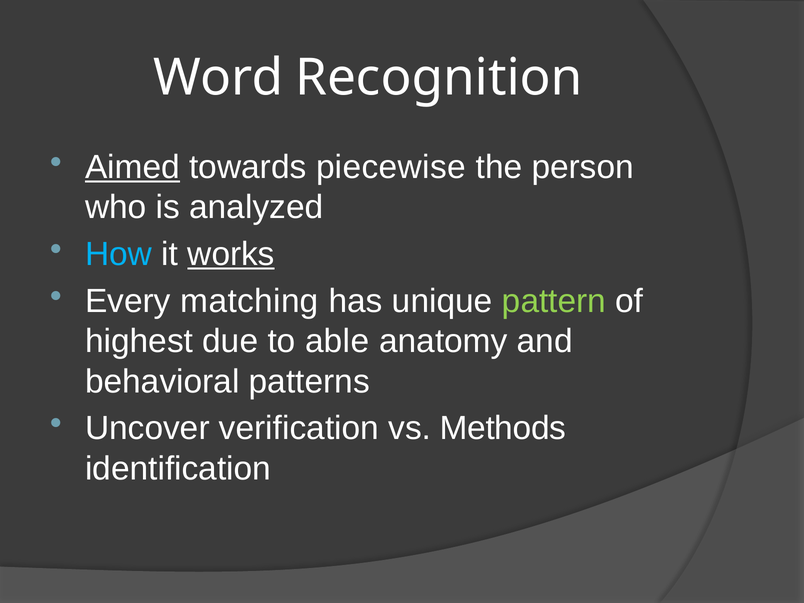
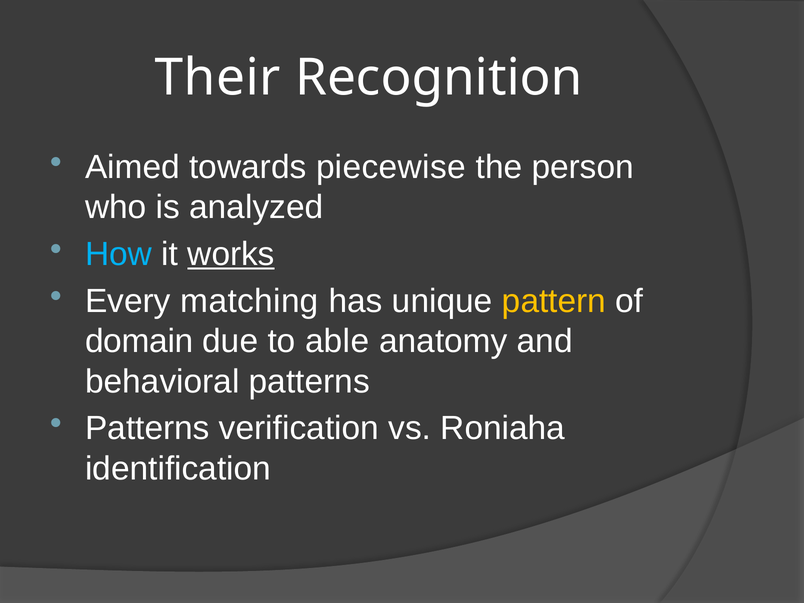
Word: Word -> Their
Aimed underline: present -> none
pattern colour: light green -> yellow
highest: highest -> domain
Uncover at (147, 428): Uncover -> Patterns
Methods: Methods -> Roniaha
